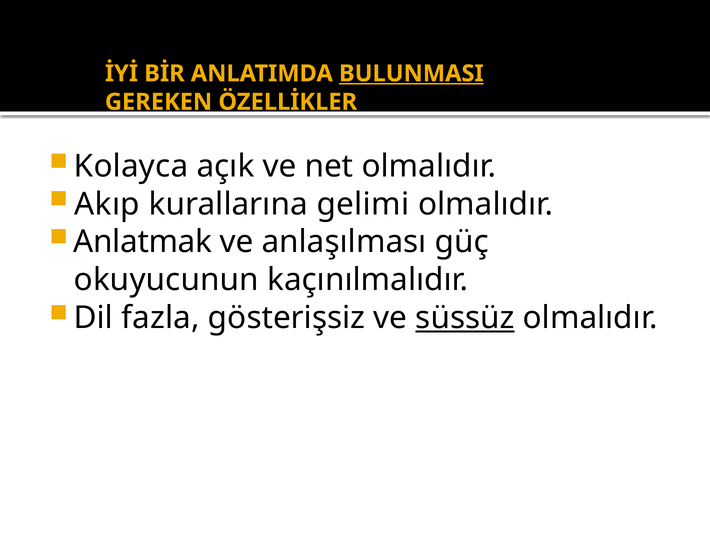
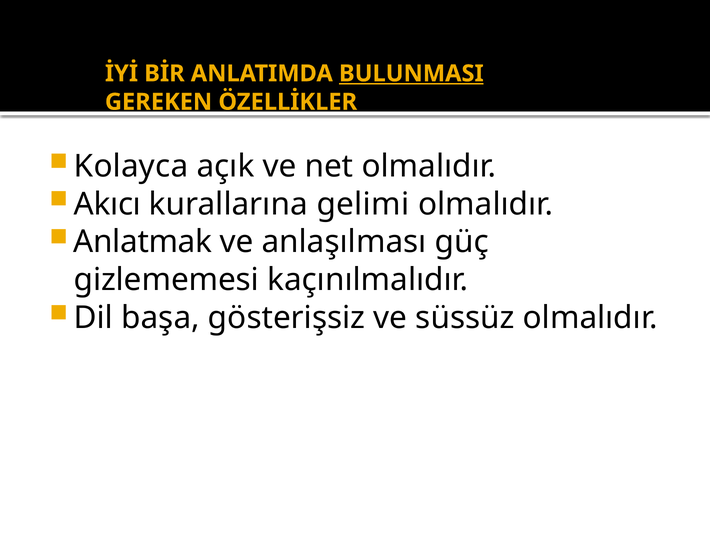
Akıp: Akıp -> Akıcı
okuyucunun: okuyucunun -> gizlememesi
fazla: fazla -> başa
süssüz underline: present -> none
